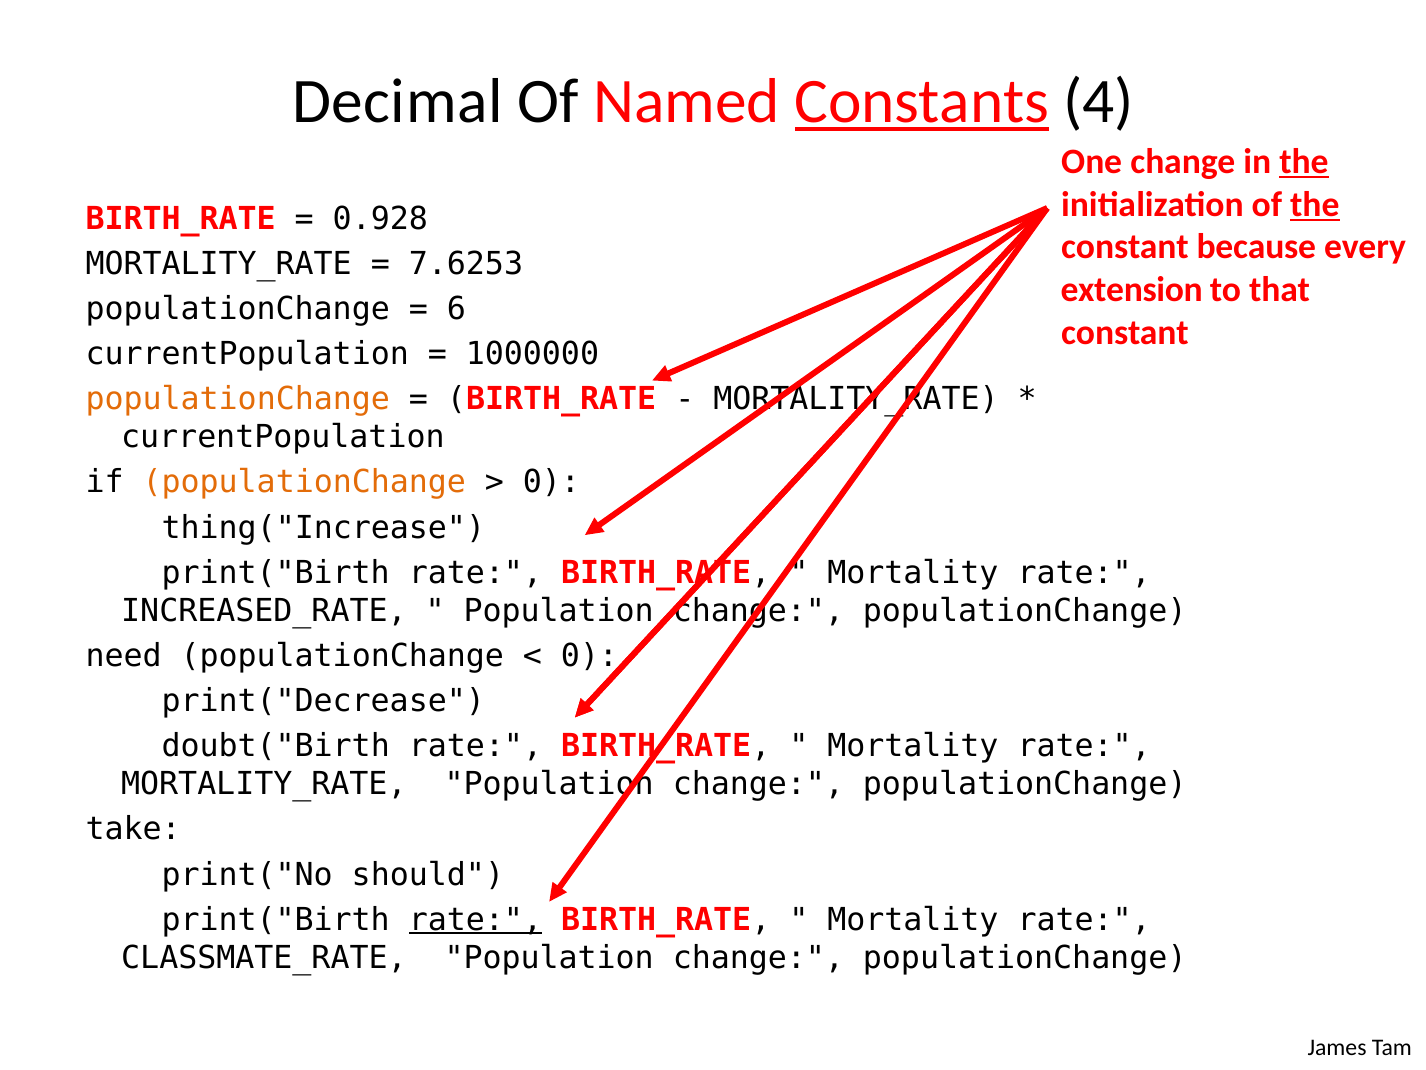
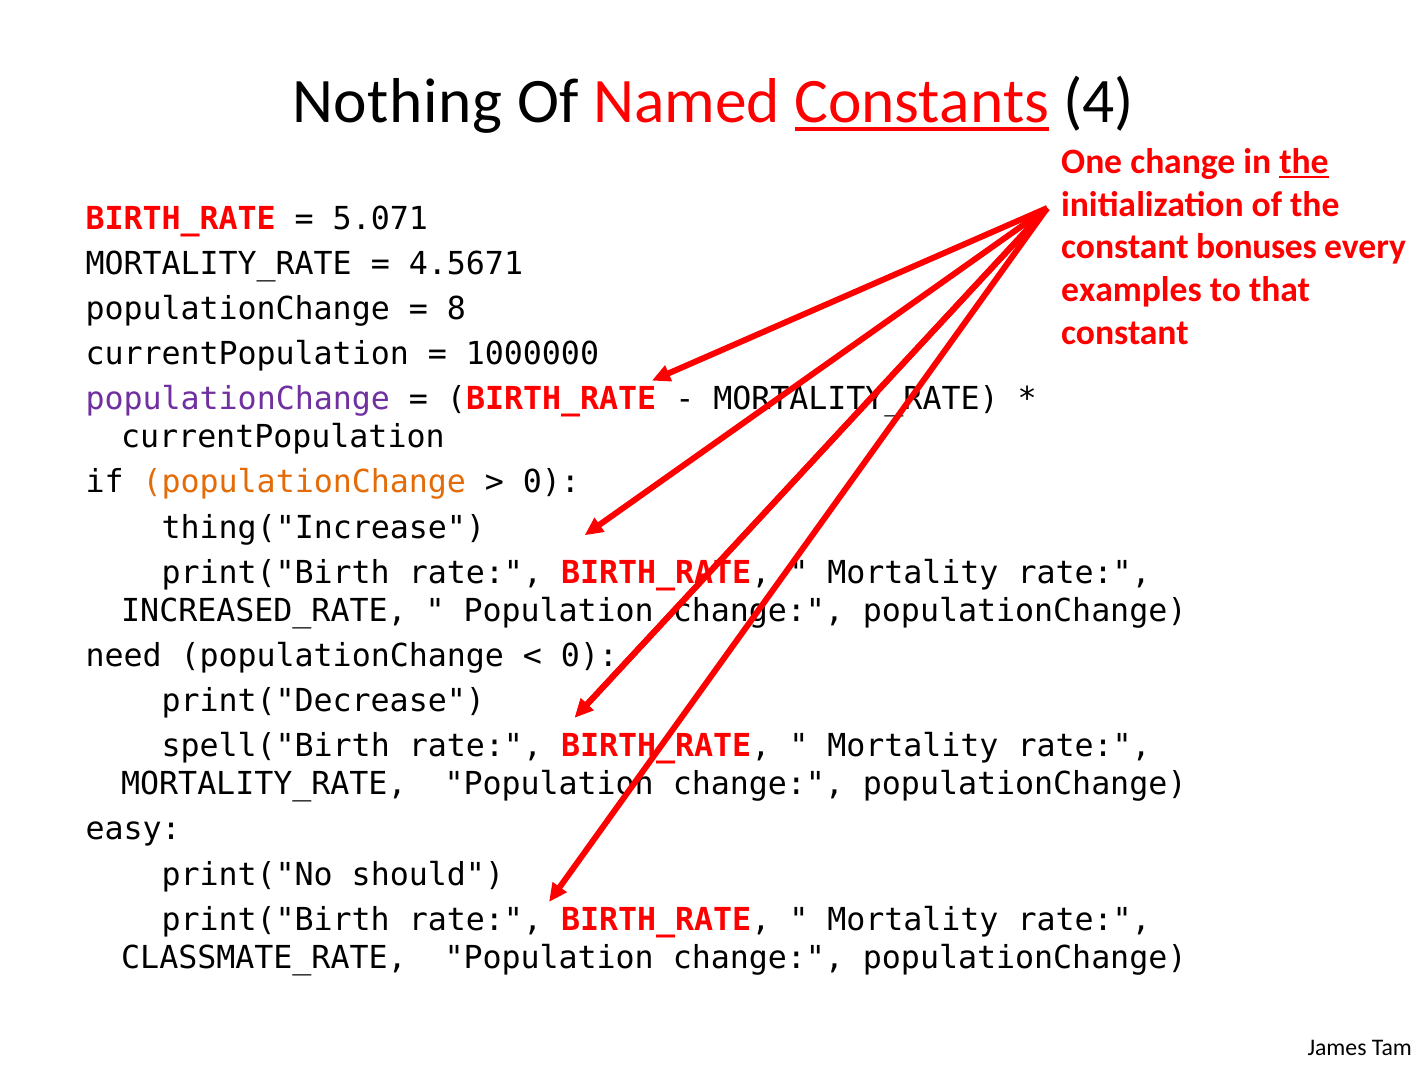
Decimal: Decimal -> Nothing
the at (1315, 204) underline: present -> none
0.928: 0.928 -> 5.071
because: because -> bonuses
7.6253: 7.6253 -> 4.5671
extension: extension -> examples
6: 6 -> 8
populationChange at (238, 399) colour: orange -> purple
doubt("Birth: doubt("Birth -> spell("Birth
take: take -> easy
rate at (475, 919) underline: present -> none
